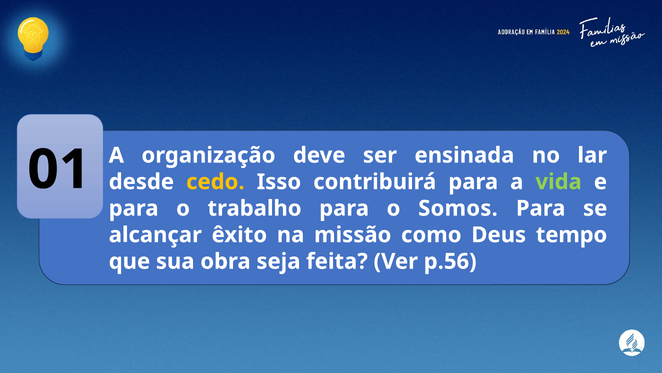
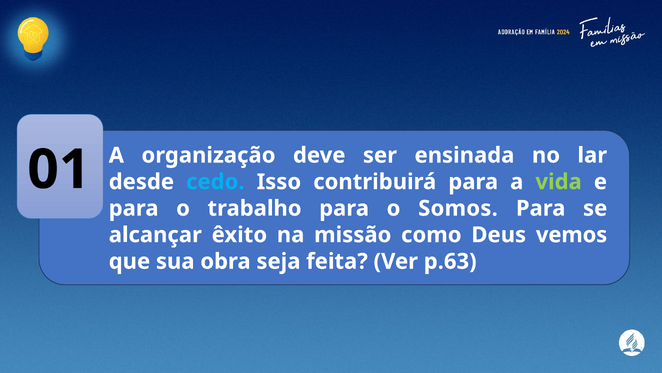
cedo colour: yellow -> light blue
tempo: tempo -> vemos
p.56: p.56 -> p.63
